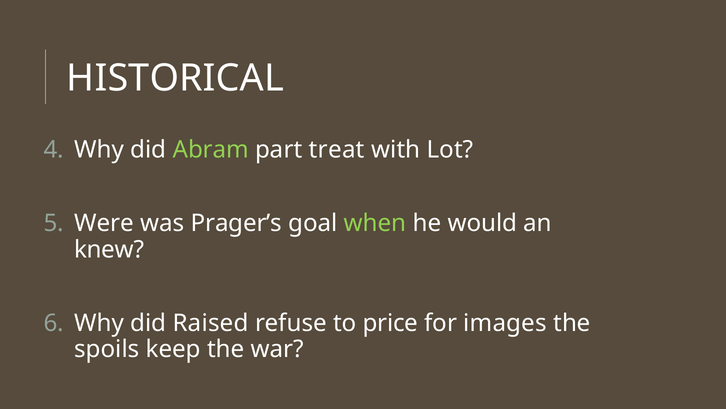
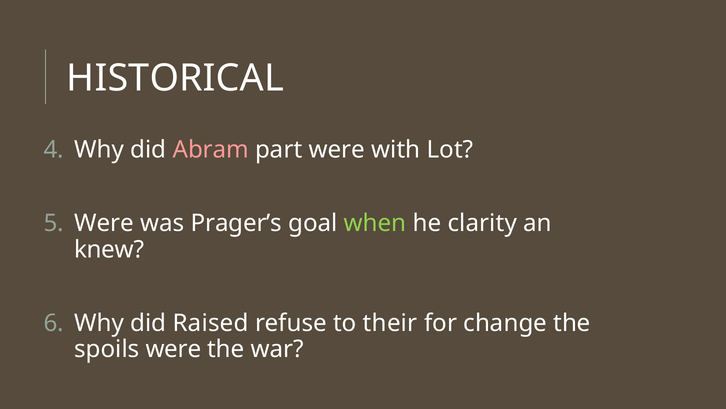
Abram colour: light green -> pink
part treat: treat -> were
would: would -> clarity
price: price -> their
images: images -> change
spoils keep: keep -> were
